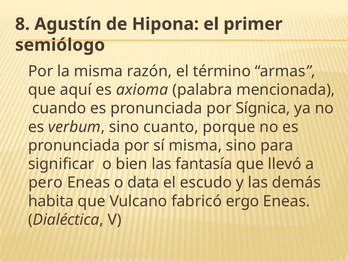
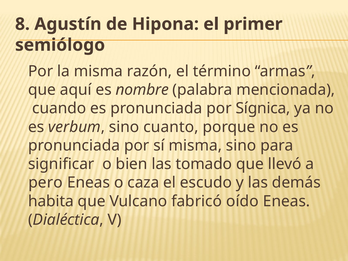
axioma: axioma -> nombre
fantasía: fantasía -> tomado
data: data -> caza
ergo: ergo -> oído
